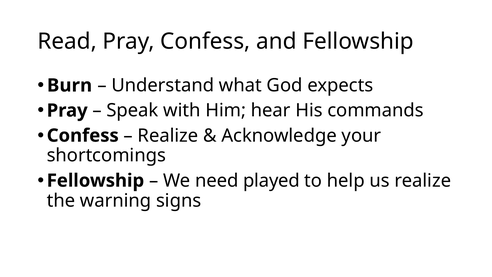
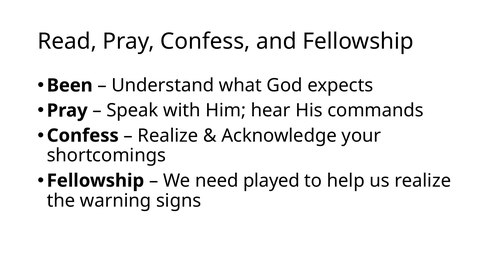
Burn: Burn -> Been
